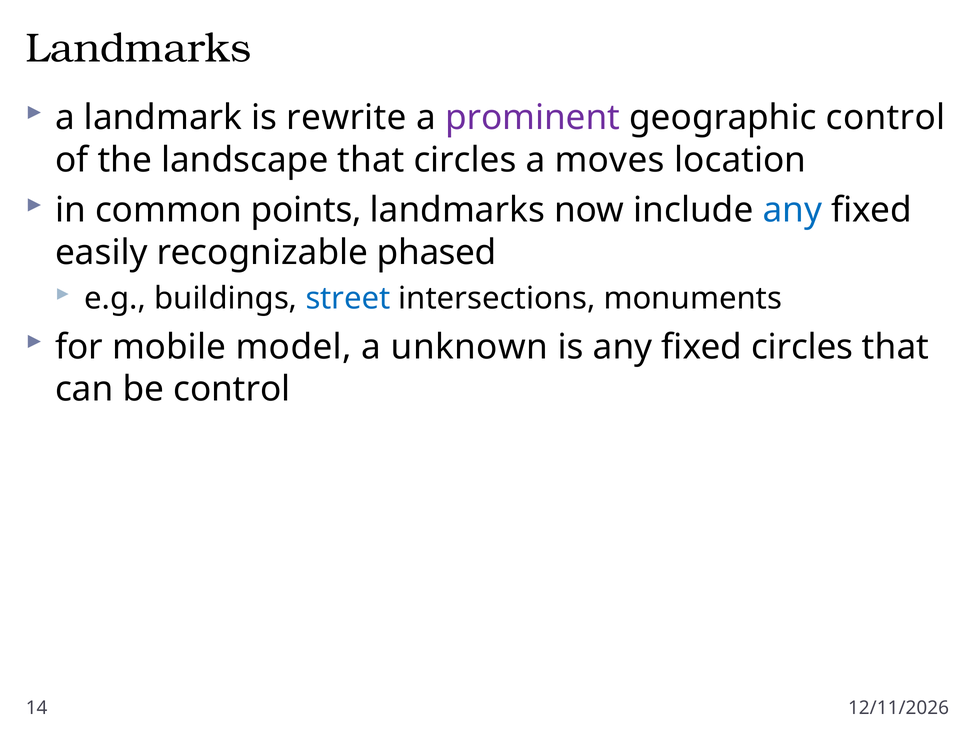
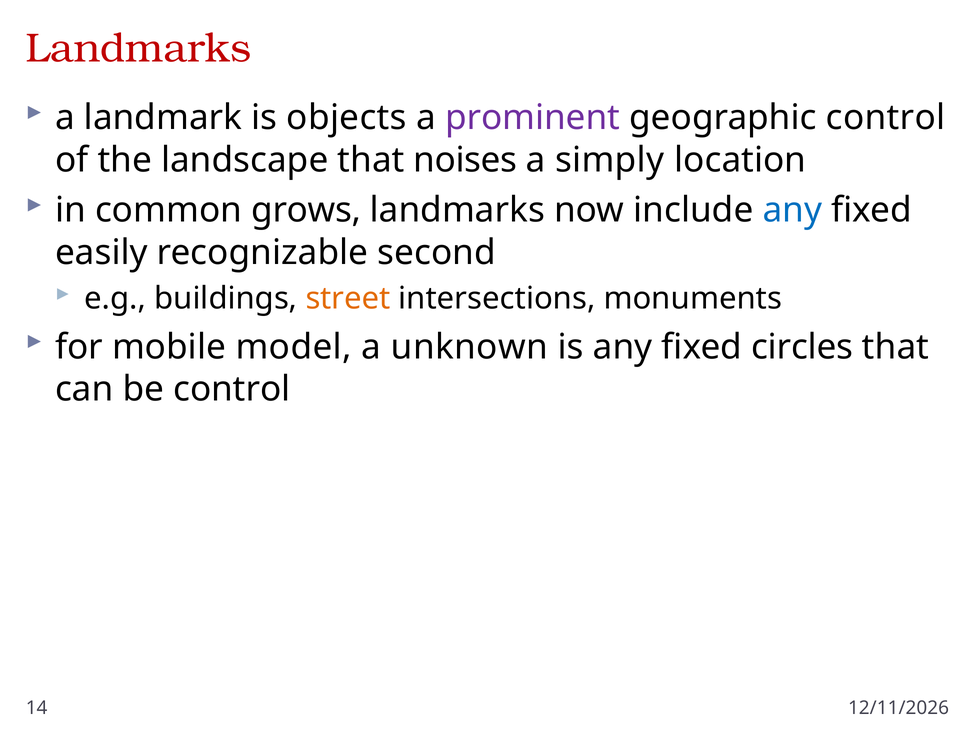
Landmarks at (138, 48) colour: black -> red
rewrite: rewrite -> objects
that circles: circles -> noises
moves: moves -> simply
points: points -> grows
phased: phased -> second
street colour: blue -> orange
